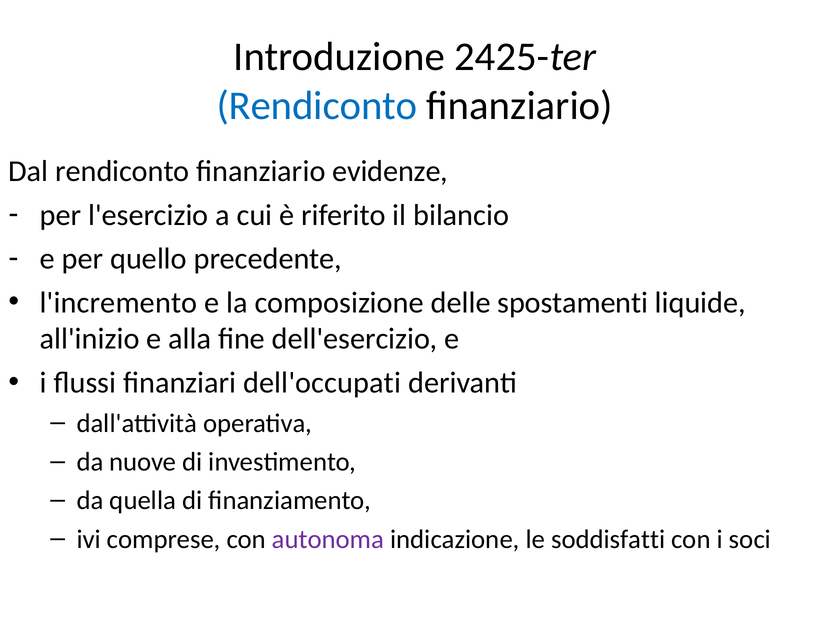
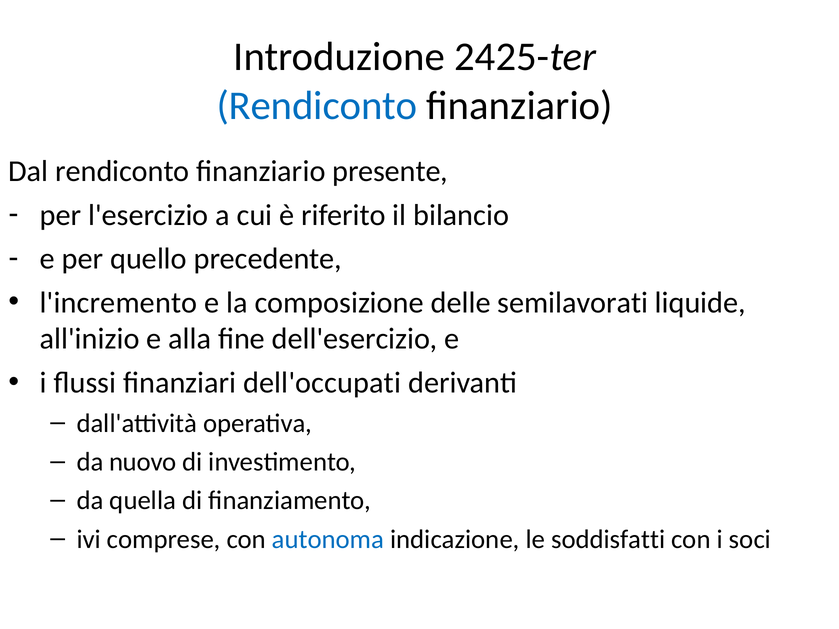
evidenze: evidenze -> presente
spostamenti: spostamenti -> semilavorati
nuove: nuove -> nuovo
autonoma colour: purple -> blue
